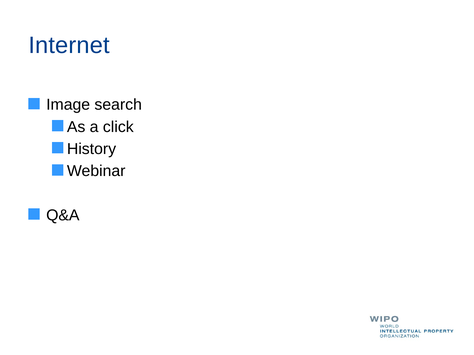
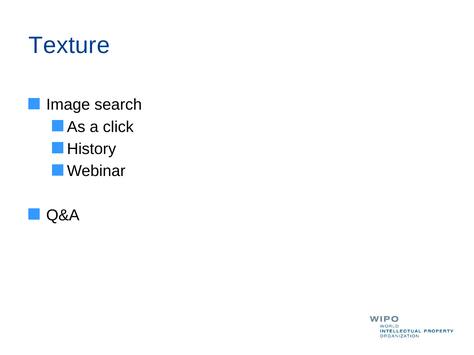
Internet: Internet -> Texture
